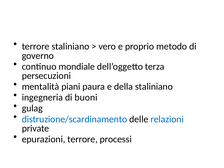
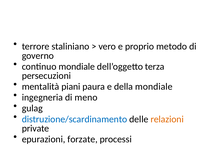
della staliniano: staliniano -> mondiale
buoni: buoni -> meno
relazioni colour: blue -> orange
epurazioni terrore: terrore -> forzate
